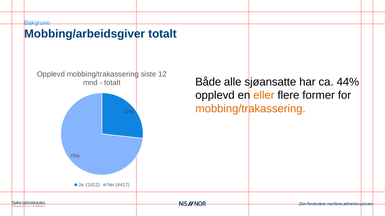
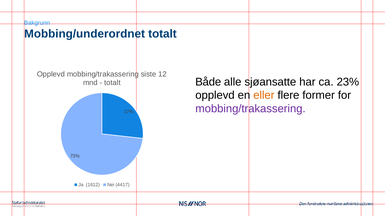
Mobbing/arbeidsgiver: Mobbing/arbeidsgiver -> Mobbing/underordnet
44%: 44% -> 23%
mobbing/trakassering at (250, 109) colour: orange -> purple
